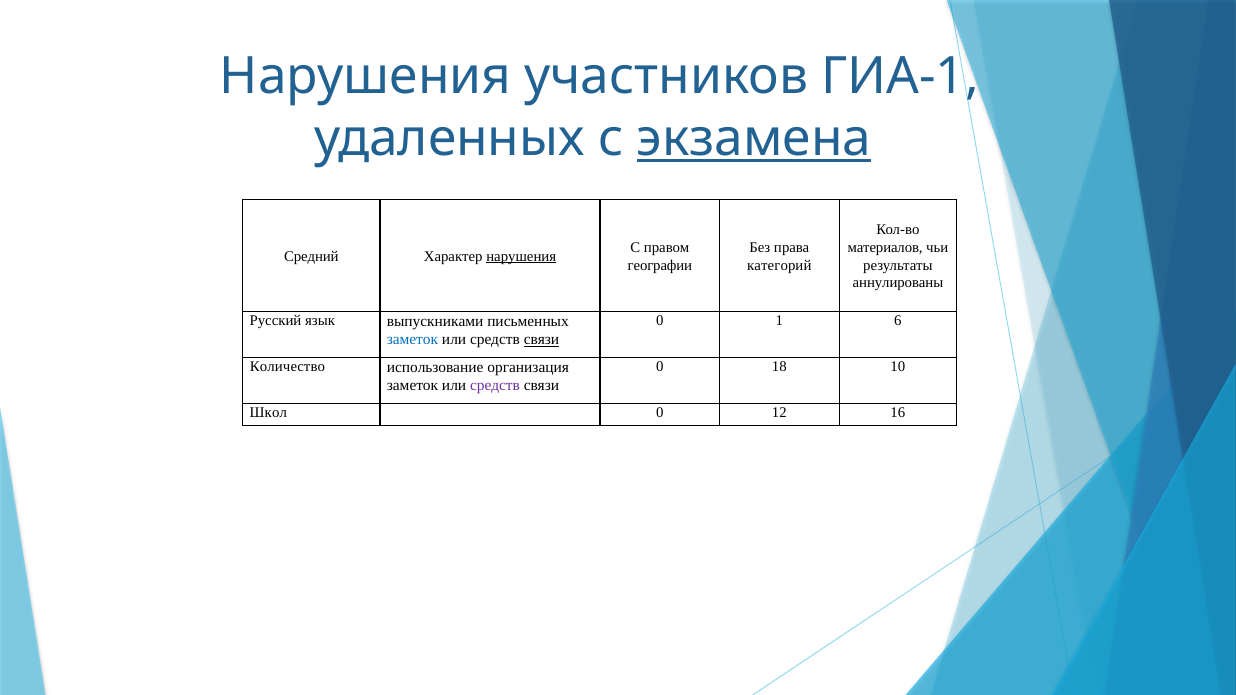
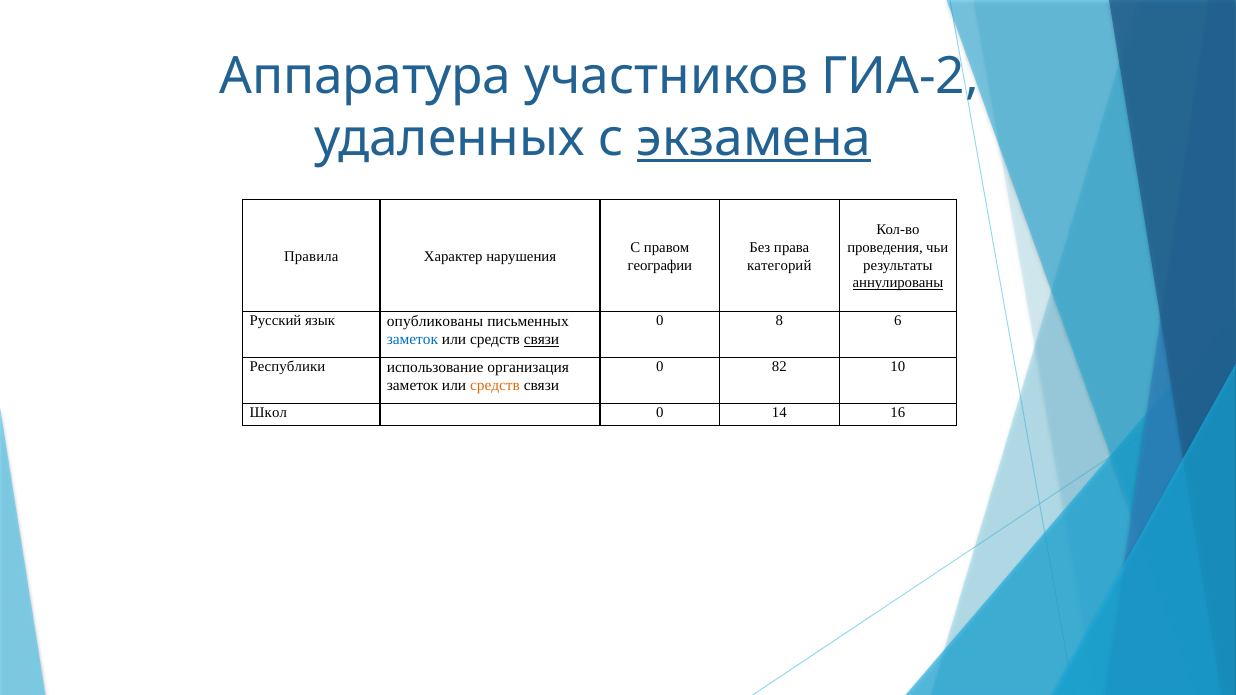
Нарушения at (366, 76): Нарушения -> Аппаратура
ГИА-1: ГИА-1 -> ГИА-2
материалов: материалов -> проведения
Средний: Средний -> Правила
нарушения at (521, 256) underline: present -> none
аннулированы underline: none -> present
выпускниками: выпускниками -> опубликованы
1: 1 -> 8
Количество: Количество -> Республики
18: 18 -> 82
средств at (495, 386) colour: purple -> orange
12: 12 -> 14
